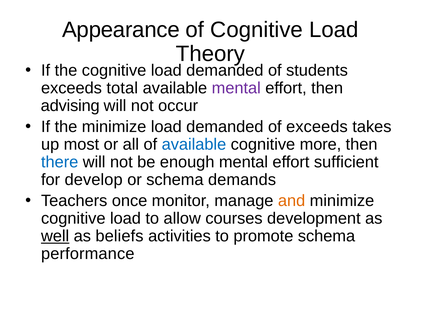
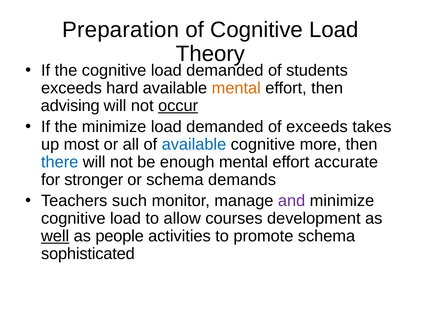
Appearance: Appearance -> Preparation
total: total -> hard
mental at (236, 88) colour: purple -> orange
occur underline: none -> present
sufficient: sufficient -> accurate
develop: develop -> stronger
once: once -> such
and colour: orange -> purple
beliefs: beliefs -> people
performance: performance -> sophisticated
